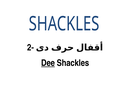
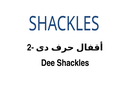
Dee underline: present -> none
